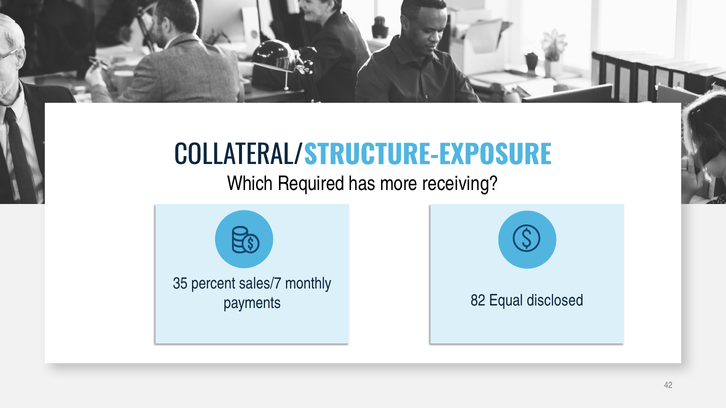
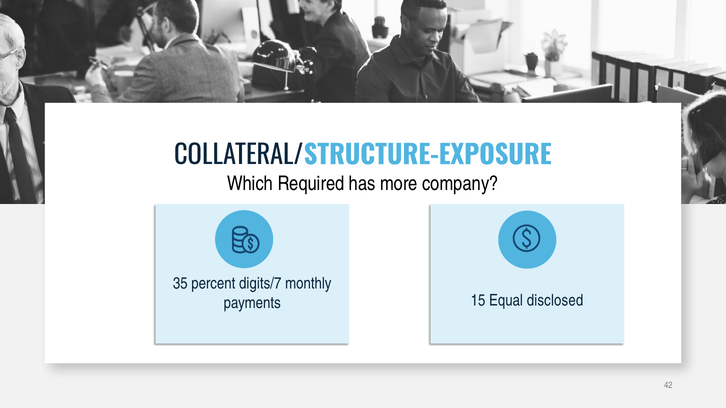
receiving: receiving -> company
sales/7: sales/7 -> digits/7
82: 82 -> 15
